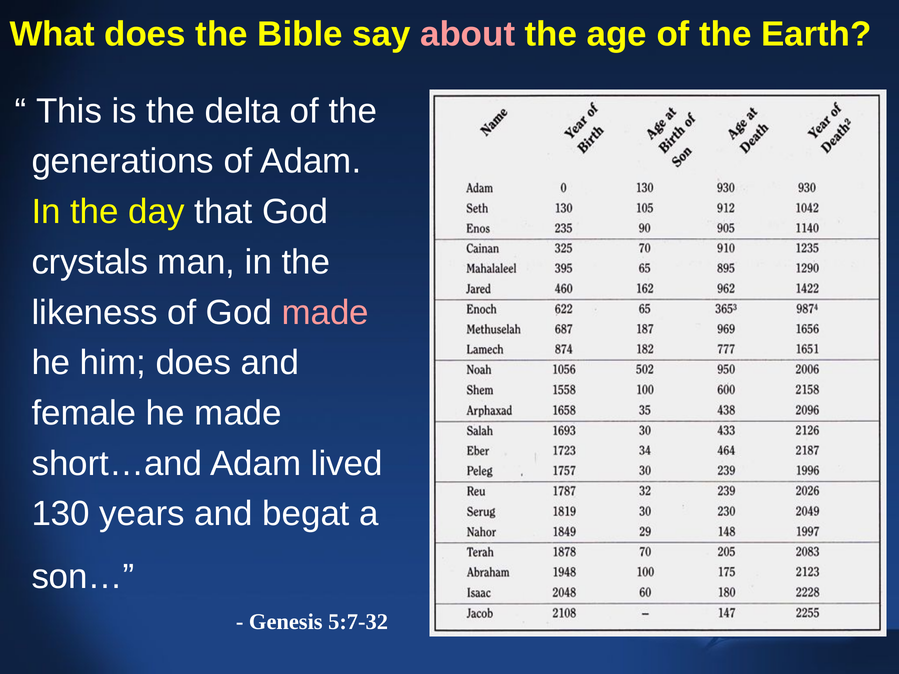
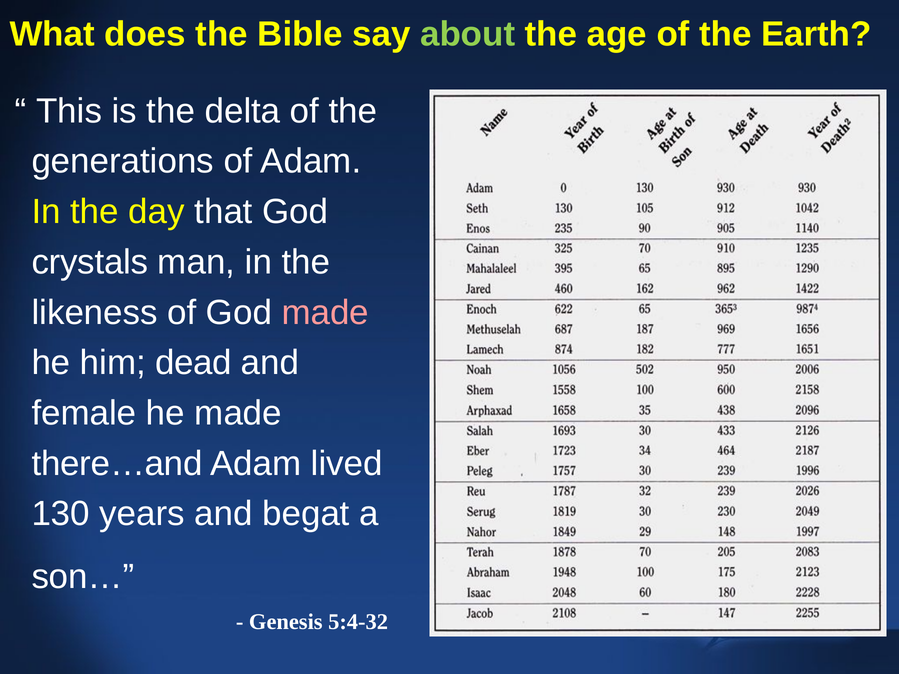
about colour: pink -> light green
him does: does -> dead
short…and: short…and -> there…and
5:7-32: 5:7-32 -> 5:4-32
